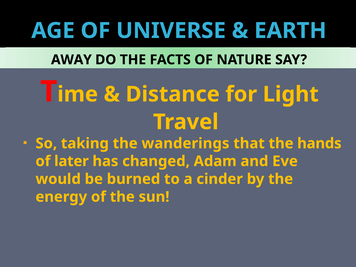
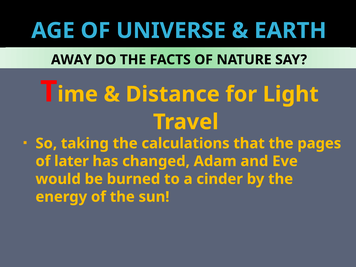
wanderings: wanderings -> calculations
hands: hands -> pages
